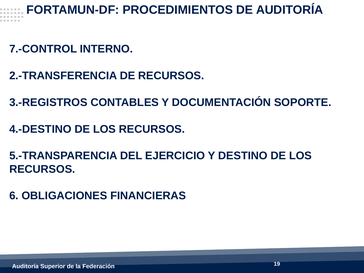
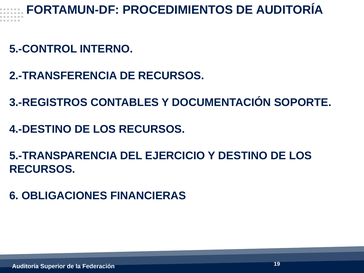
7.-CONTROL: 7.-CONTROL -> 5.-CONTROL
